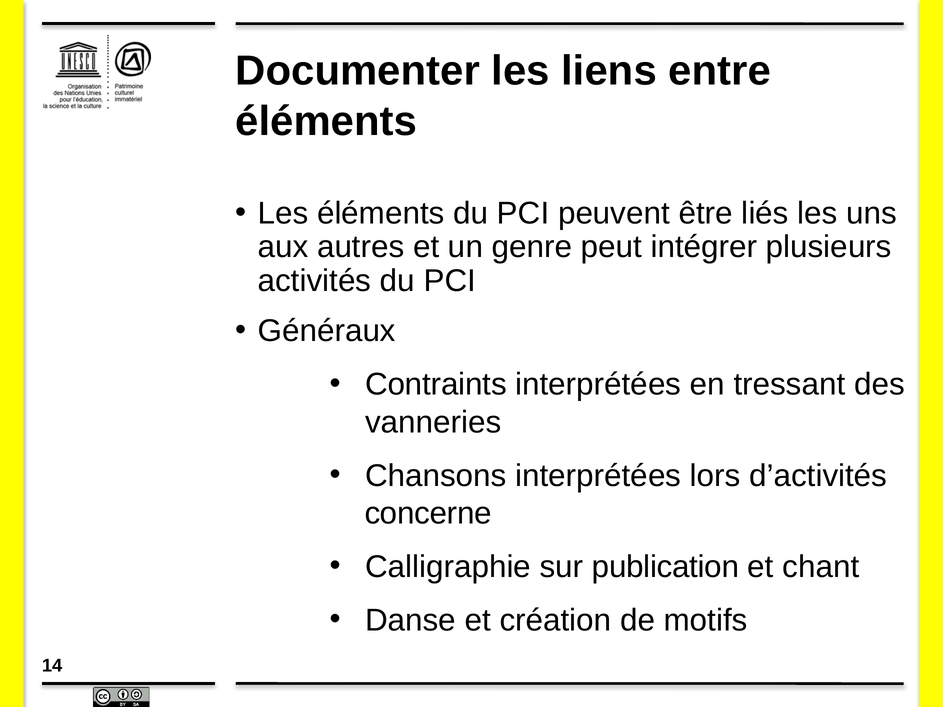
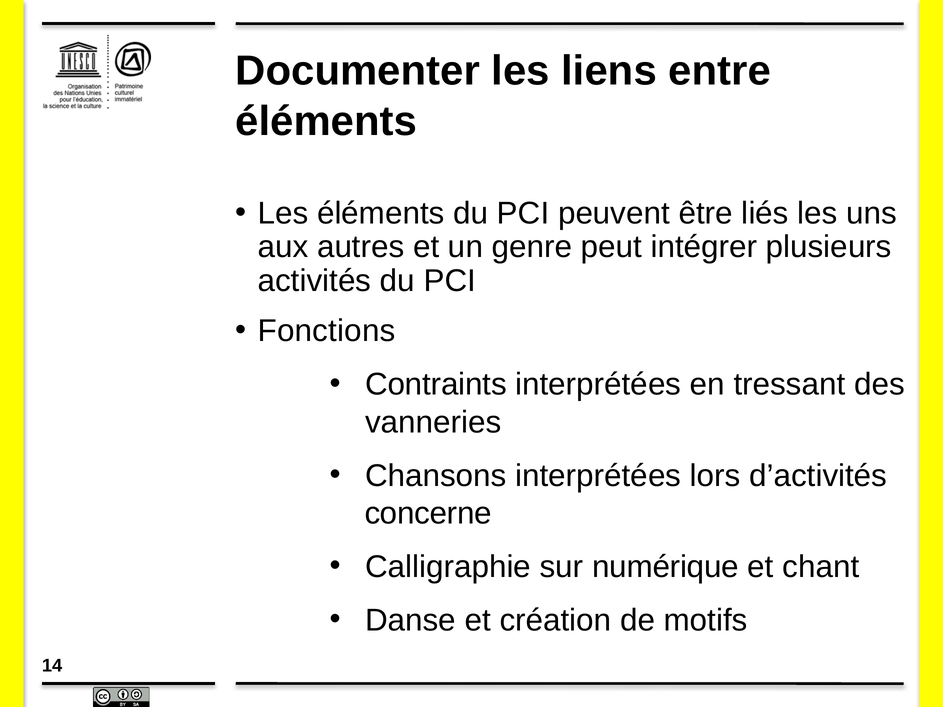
Généraux: Généraux -> Fonctions
publication: publication -> numérique
